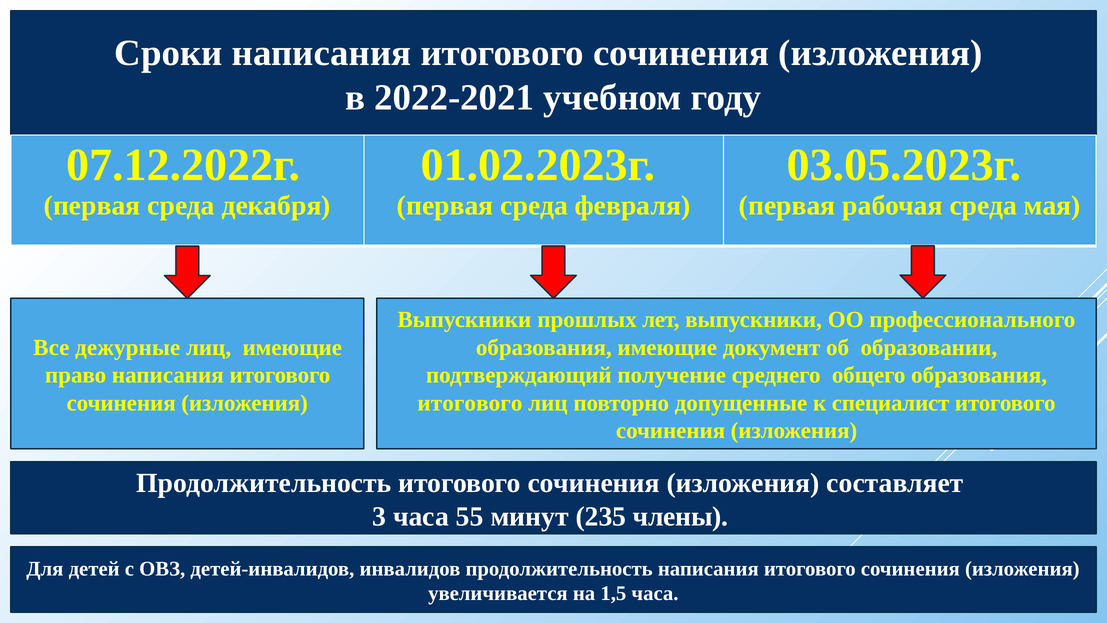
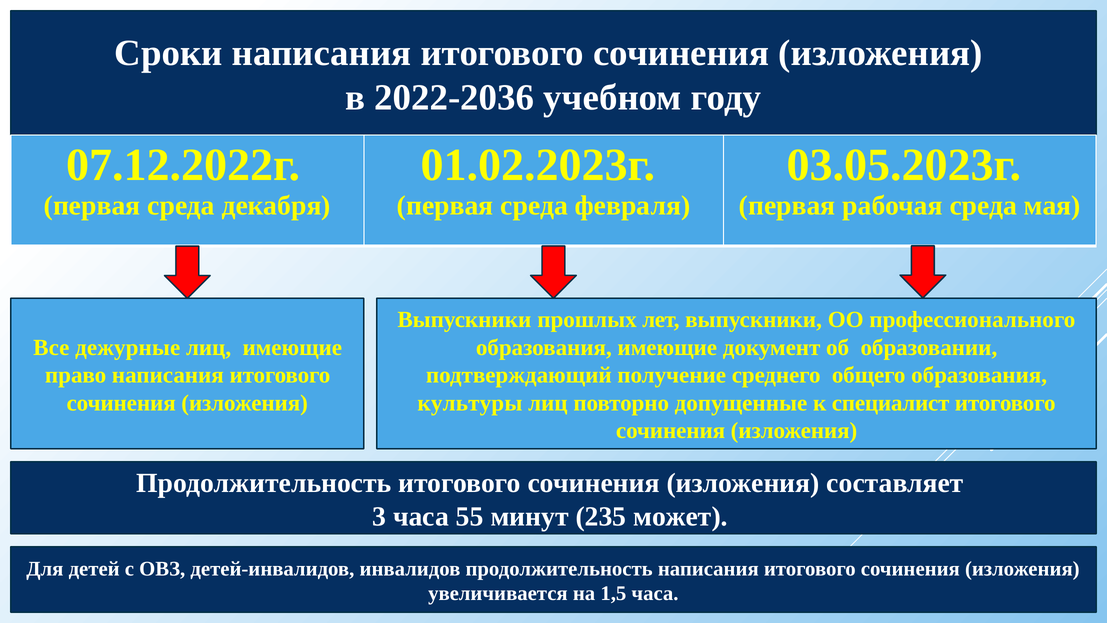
2022-2021: 2022-2021 -> 2022-2036
итогового at (470, 403): итогового -> культуры
члены: члены -> может
